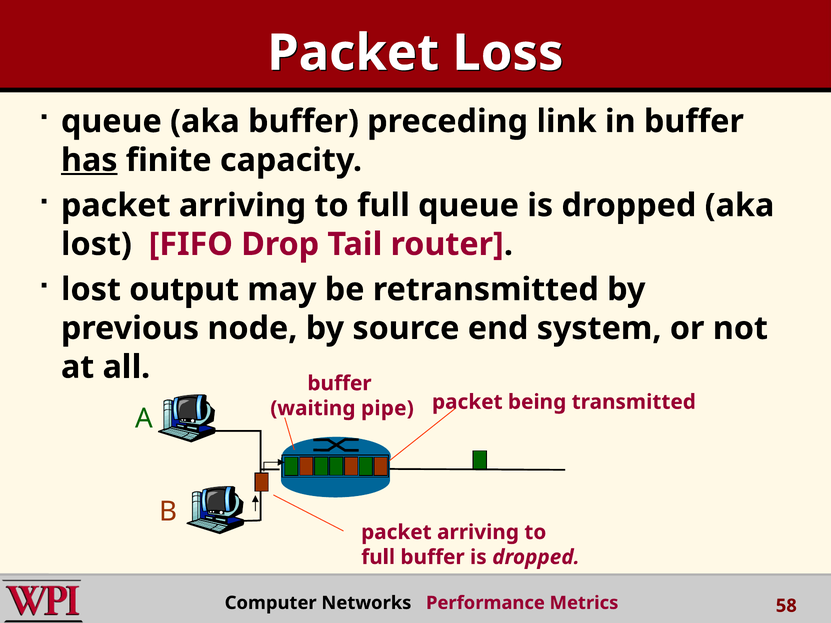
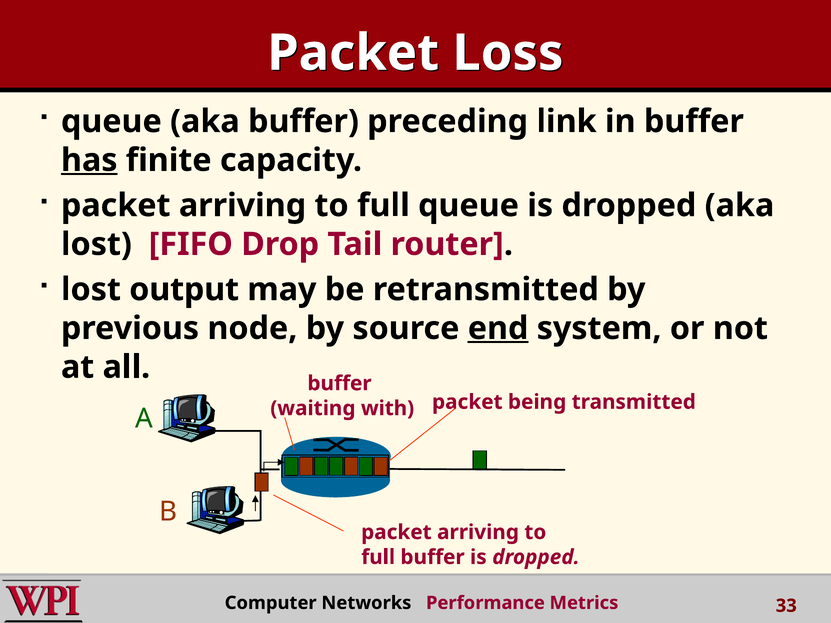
end underline: none -> present
pipe: pipe -> with
58: 58 -> 33
